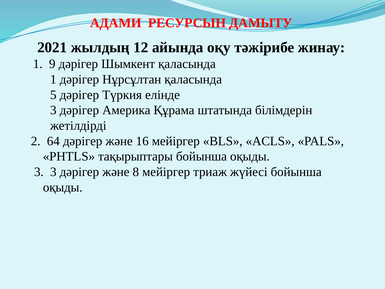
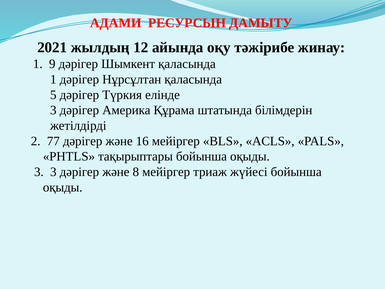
64: 64 -> 77
